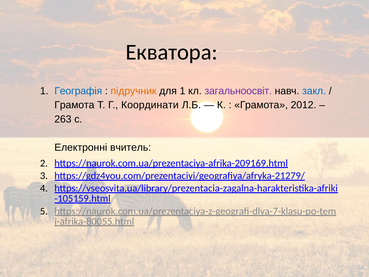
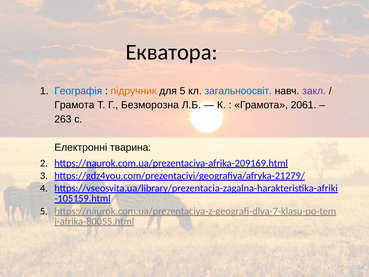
для 1: 1 -> 5
загальноосвіт colour: purple -> blue
закл colour: blue -> purple
Координати: Координати -> Безморозна
2012: 2012 -> 2061
вчитель: вчитель -> тварина
